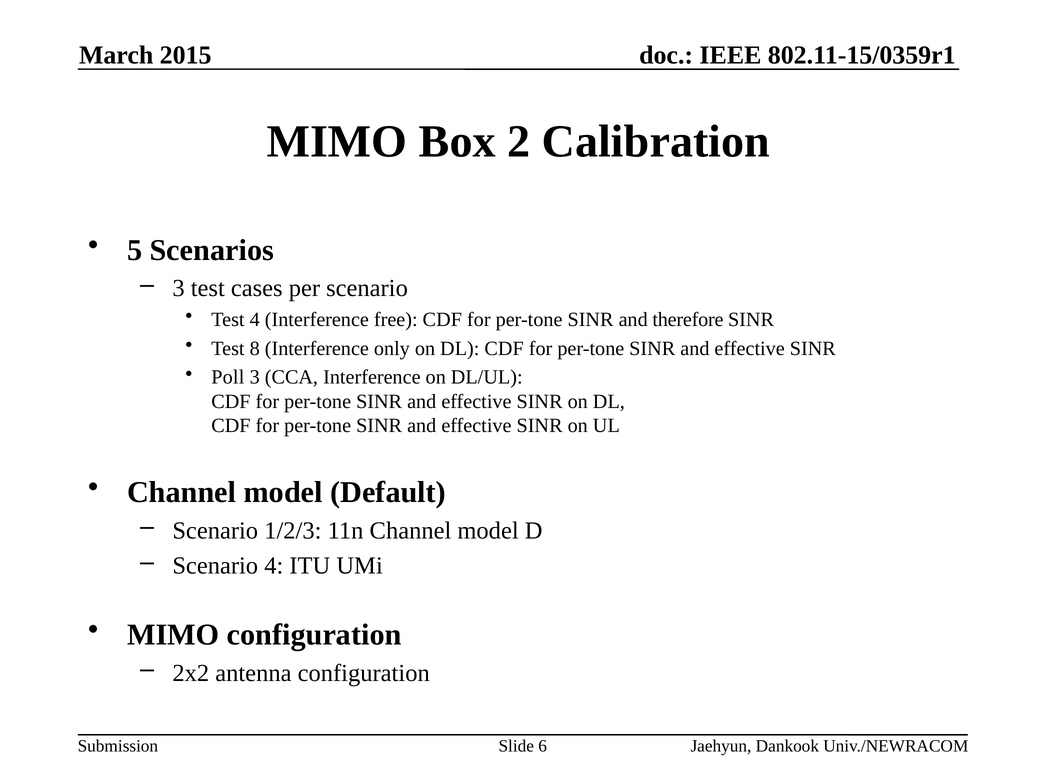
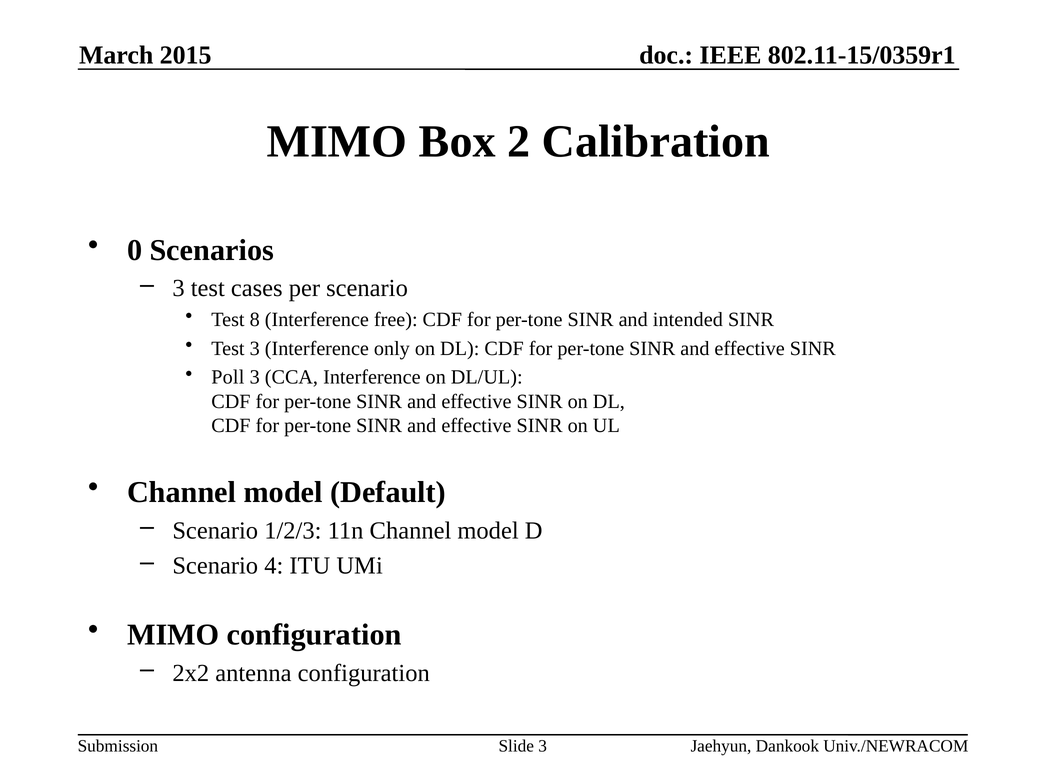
5: 5 -> 0
Test 4: 4 -> 8
therefore: therefore -> intended
Test 8: 8 -> 3
Slide 6: 6 -> 3
